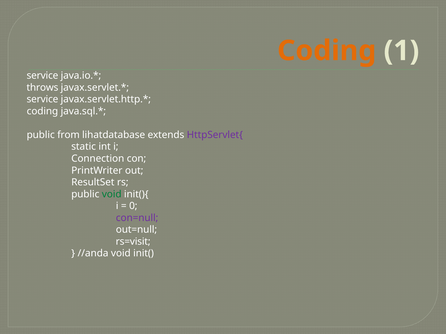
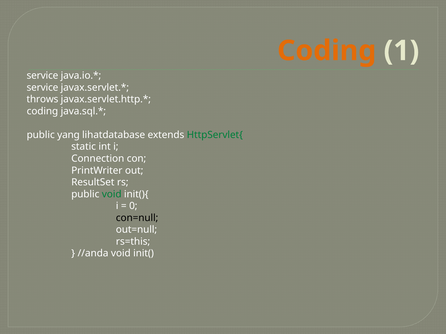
throws at (42, 88): throws -> service
service at (42, 99): service -> throws
from: from -> yang
HttpServlet{ colour: purple -> green
con=null colour: purple -> black
rs=visit: rs=visit -> rs=this
